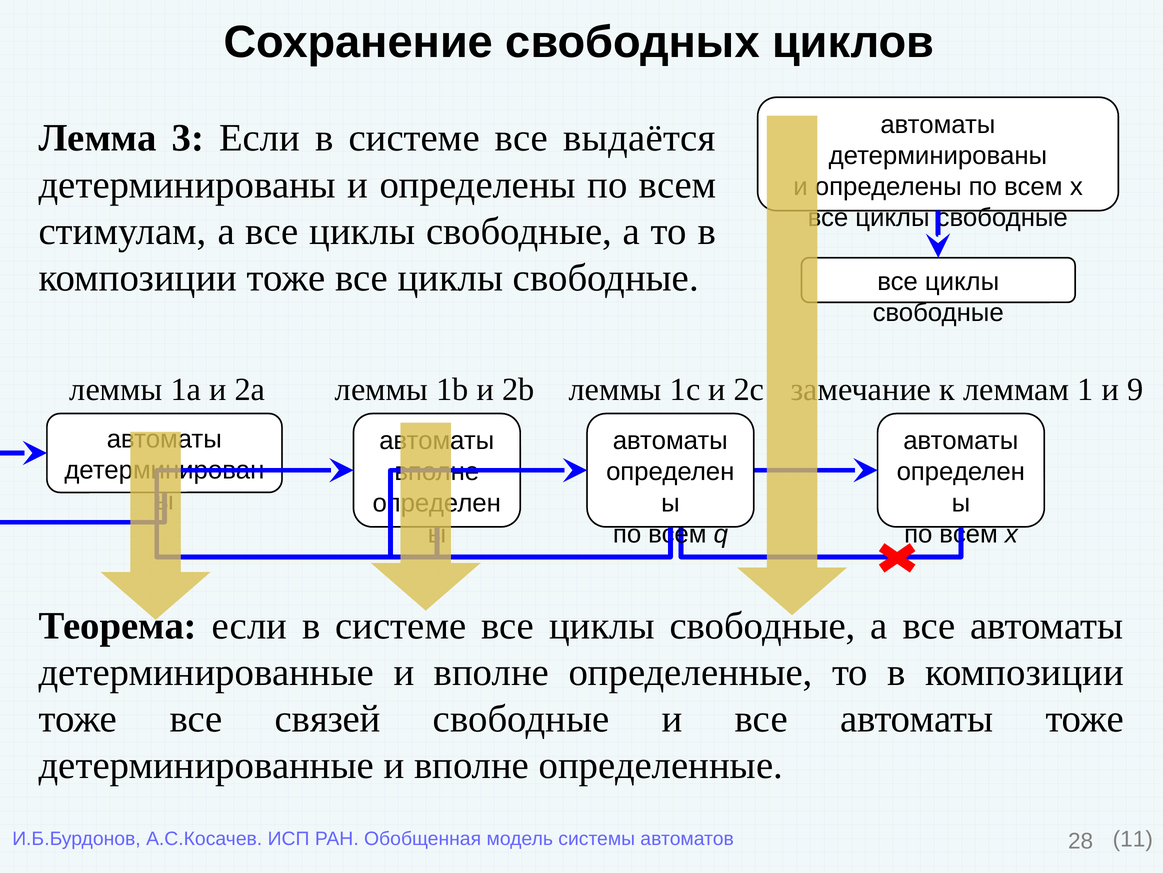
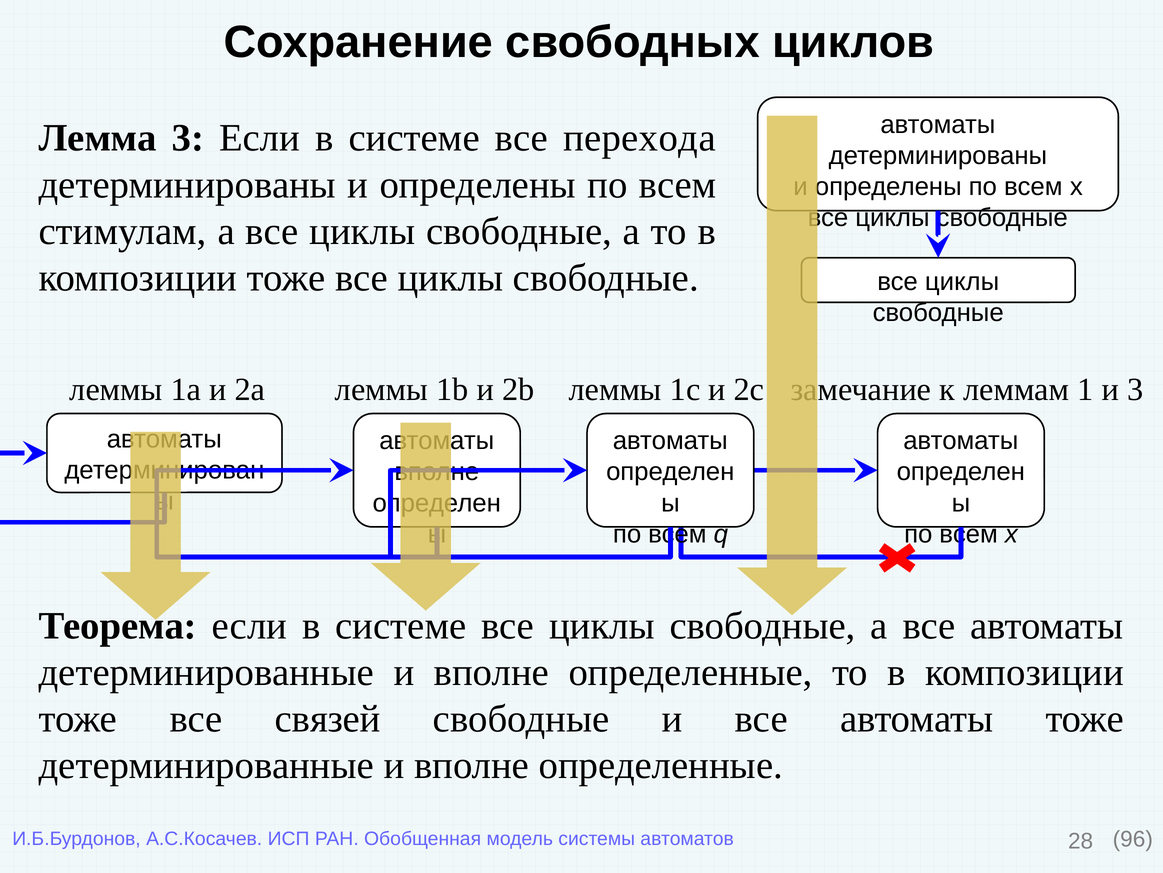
выдаётся: выдаётся -> перехода
и 9: 9 -> 3
11: 11 -> 96
